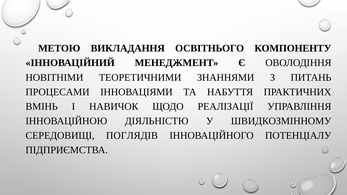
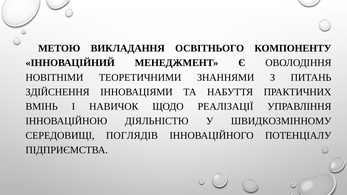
ПРОЦЕСАМИ: ПРОЦЕСАМИ -> ЗДІЙСНЕННЯ
